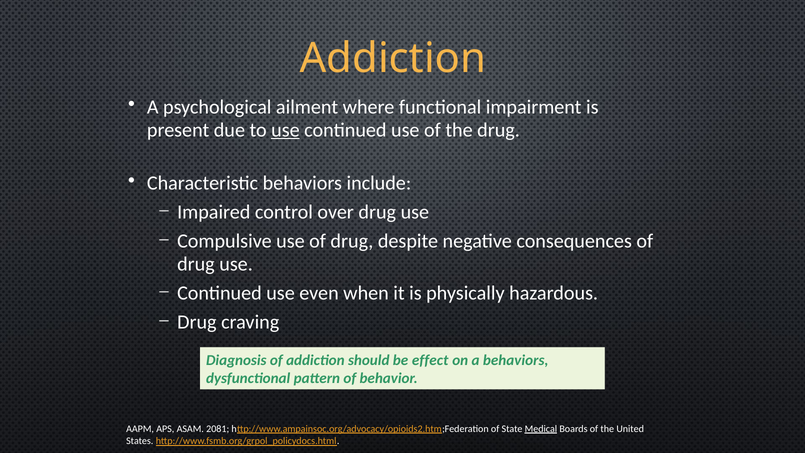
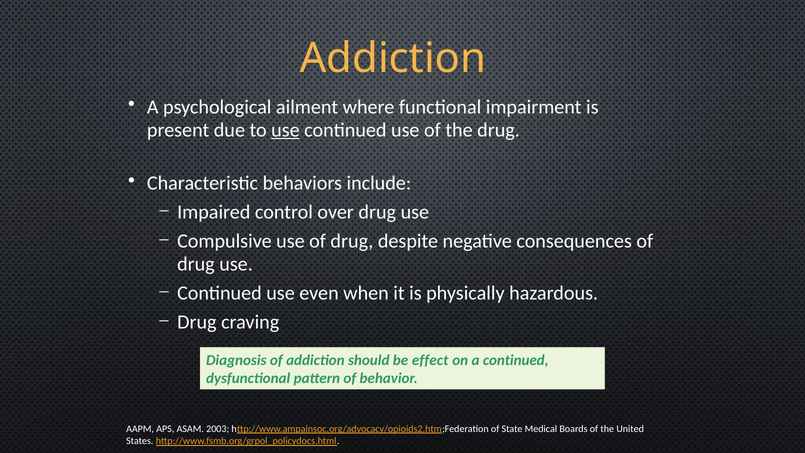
a behaviors: behaviors -> continued
2081: 2081 -> 2003
Medical underline: present -> none
